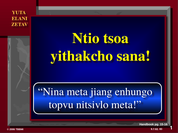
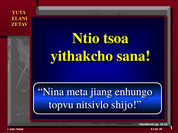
nitsivlo meta: meta -> shijo
